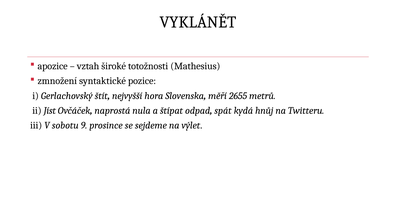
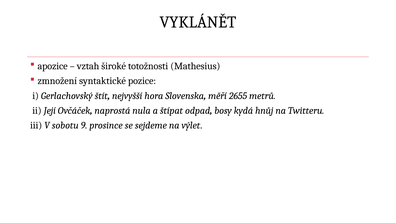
Jíst: Jíst -> Její
spát: spát -> bosy
